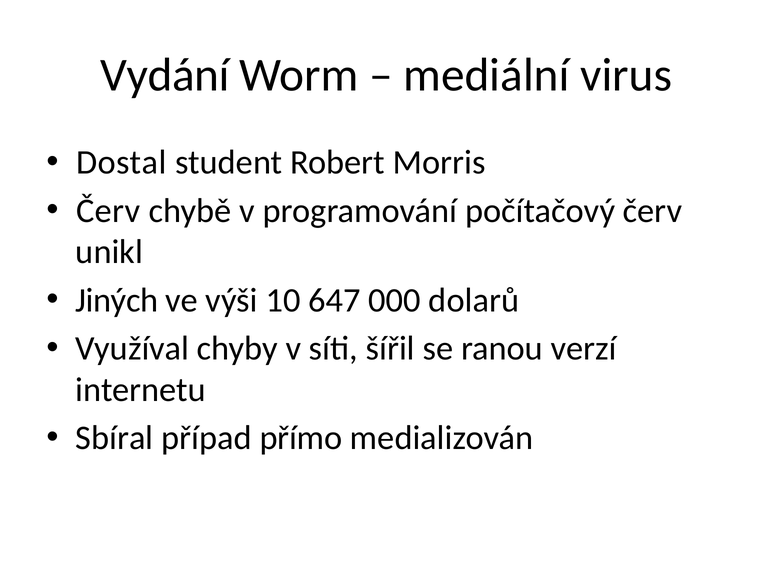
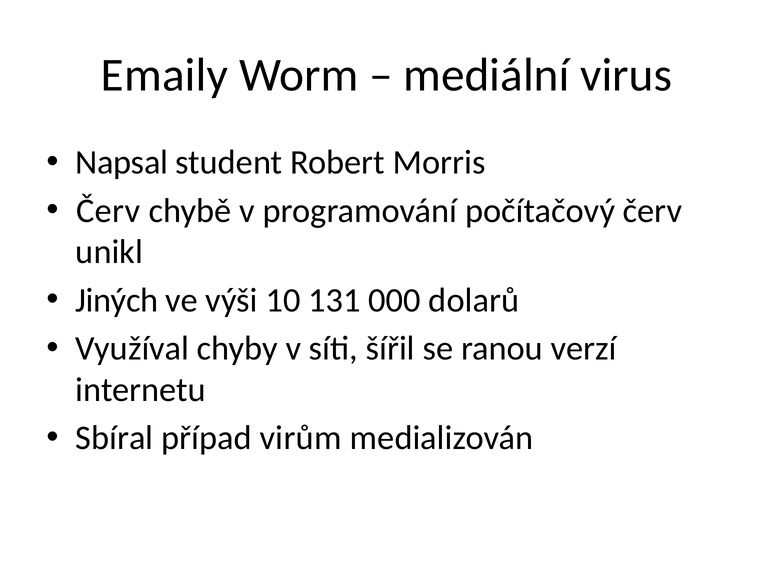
Vydání: Vydání -> Emaily
Dostal: Dostal -> Napsal
647: 647 -> 131
přímo: přímo -> virům
